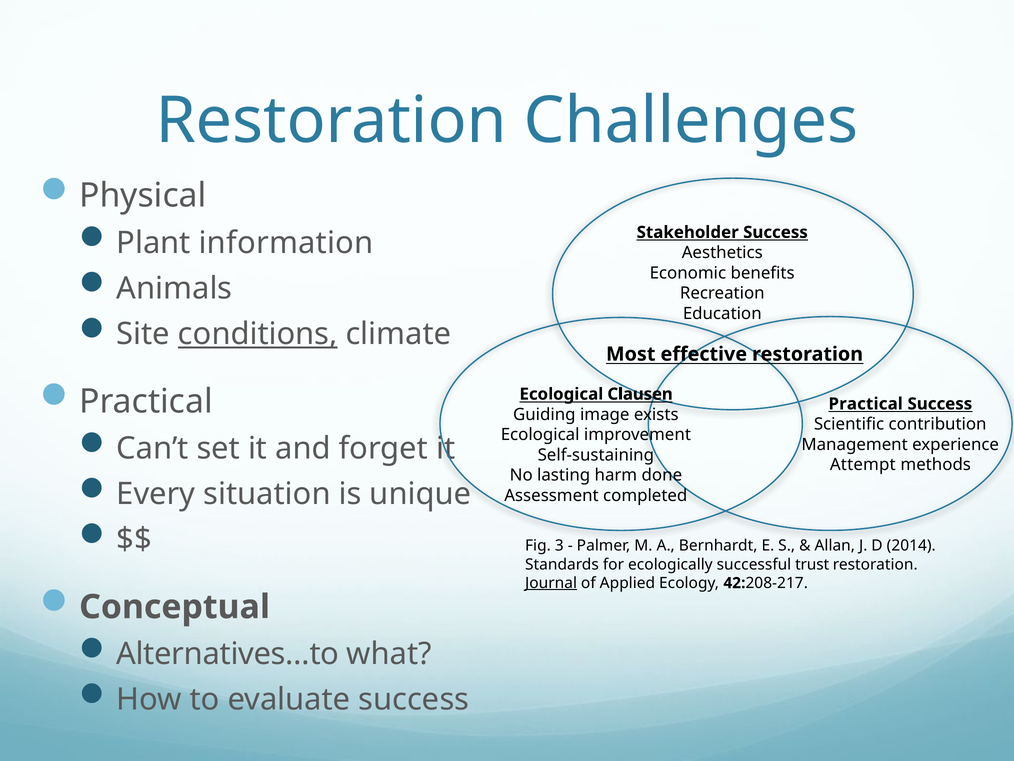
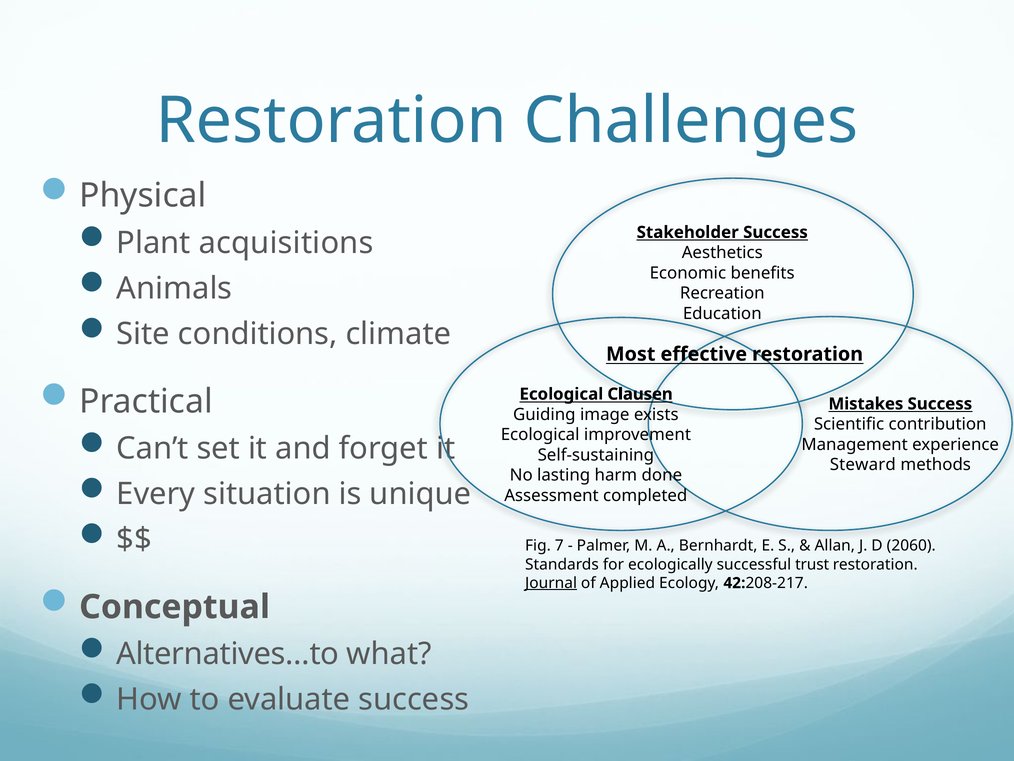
information: information -> acquisitions
conditions underline: present -> none
Practical at (866, 404): Practical -> Mistakes
Attempt: Attempt -> Steward
3: 3 -> 7
2014: 2014 -> 2060
